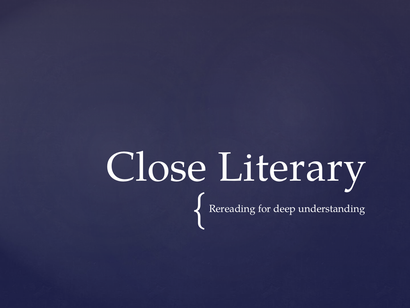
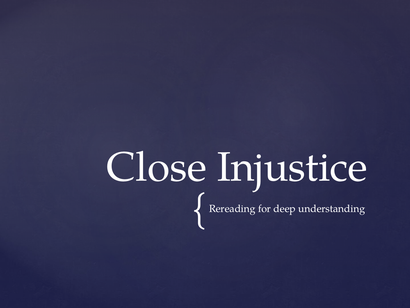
Literary: Literary -> Injustice
